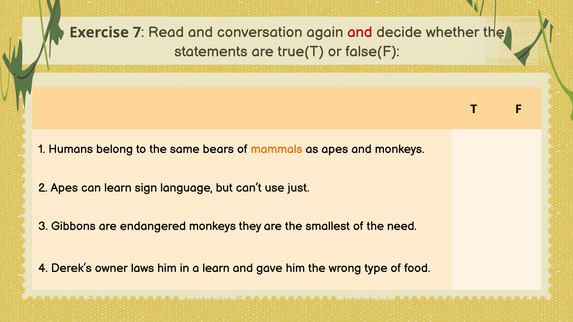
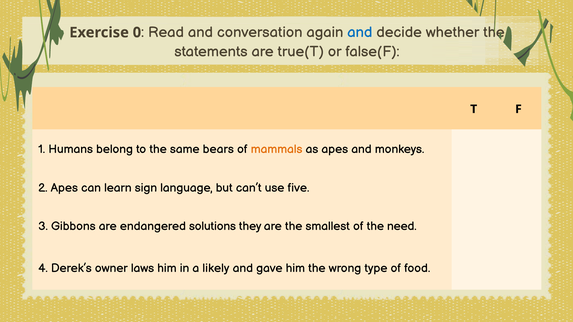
7: 7 -> 0
and at (360, 33) colour: red -> blue
just: just -> five
endangered monkeys: monkeys -> solutions
a learn: learn -> likely
